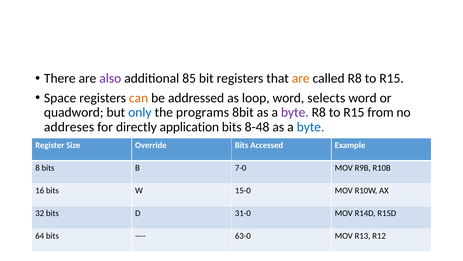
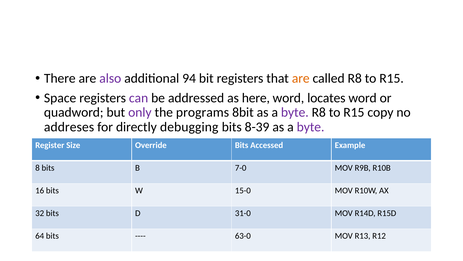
85: 85 -> 94
can colour: orange -> purple
loop: loop -> here
selects: selects -> locates
only colour: blue -> purple
from: from -> copy
application: application -> debugging
8-48: 8-48 -> 8-39
byte at (311, 127) colour: blue -> purple
